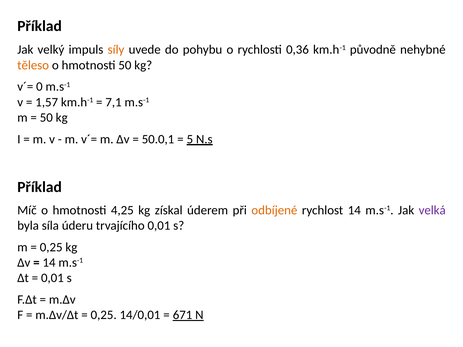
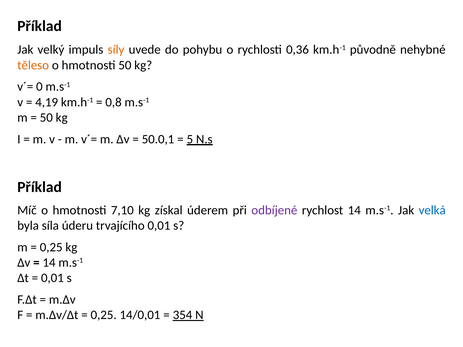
1,57: 1,57 -> 4,19
7,1: 7,1 -> 0,8
4,25: 4,25 -> 7,10
odbíjené colour: orange -> purple
velká colour: purple -> blue
671: 671 -> 354
